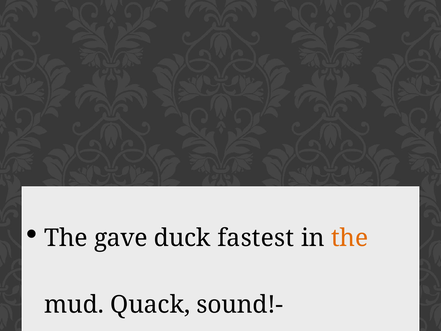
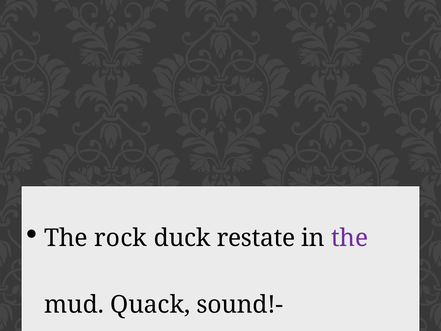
gave: gave -> rock
fastest: fastest -> restate
the at (350, 238) colour: orange -> purple
